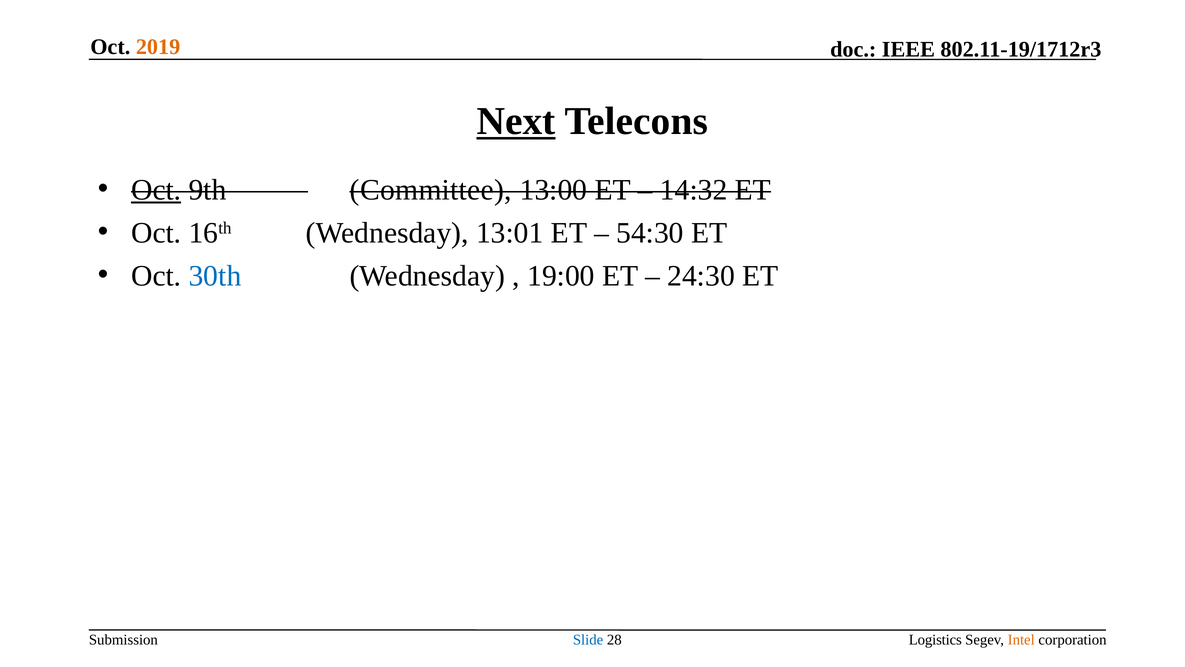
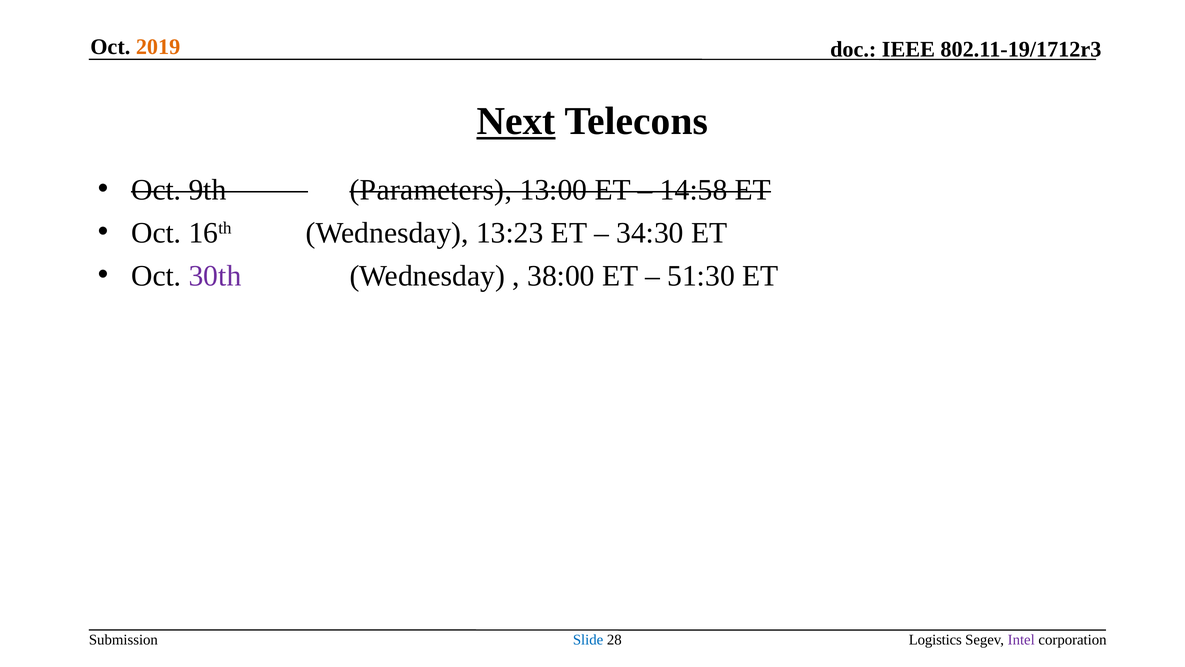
Oct at (156, 190) underline: present -> none
Committee: Committee -> Parameters
14:32: 14:32 -> 14:58
13:01: 13:01 -> 13:23
54:30: 54:30 -> 34:30
30th colour: blue -> purple
19:00: 19:00 -> 38:00
24:30: 24:30 -> 51:30
Intel colour: orange -> purple
